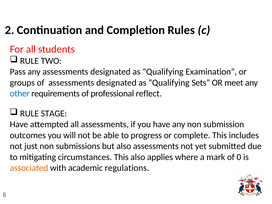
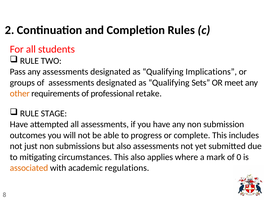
Examination: Examination -> Implications
other colour: blue -> orange
reflect: reflect -> retake
